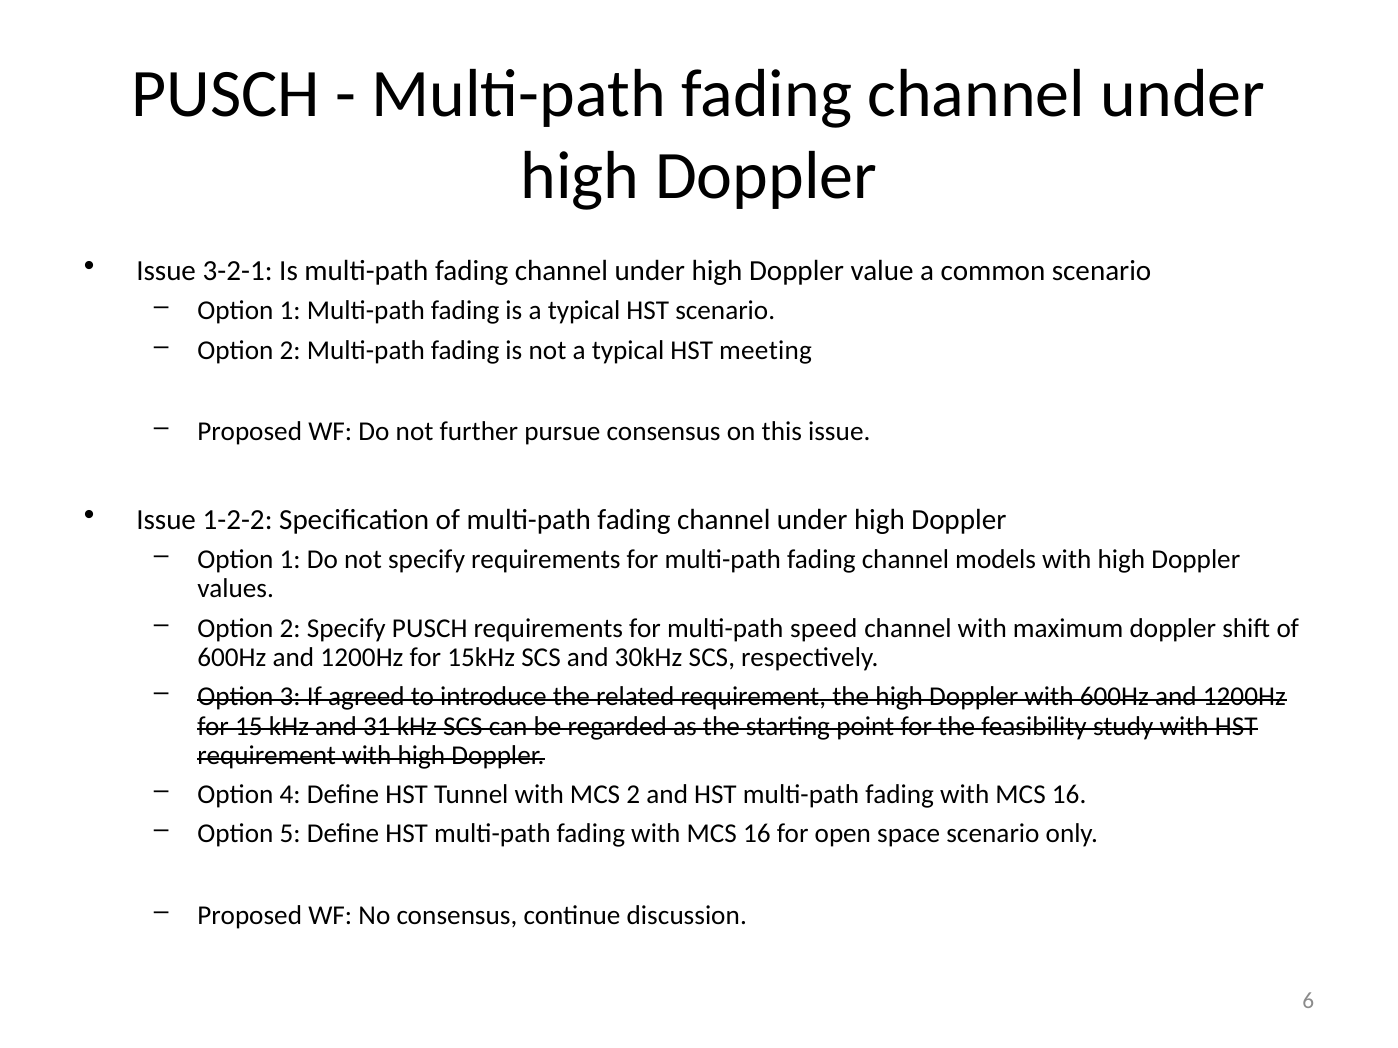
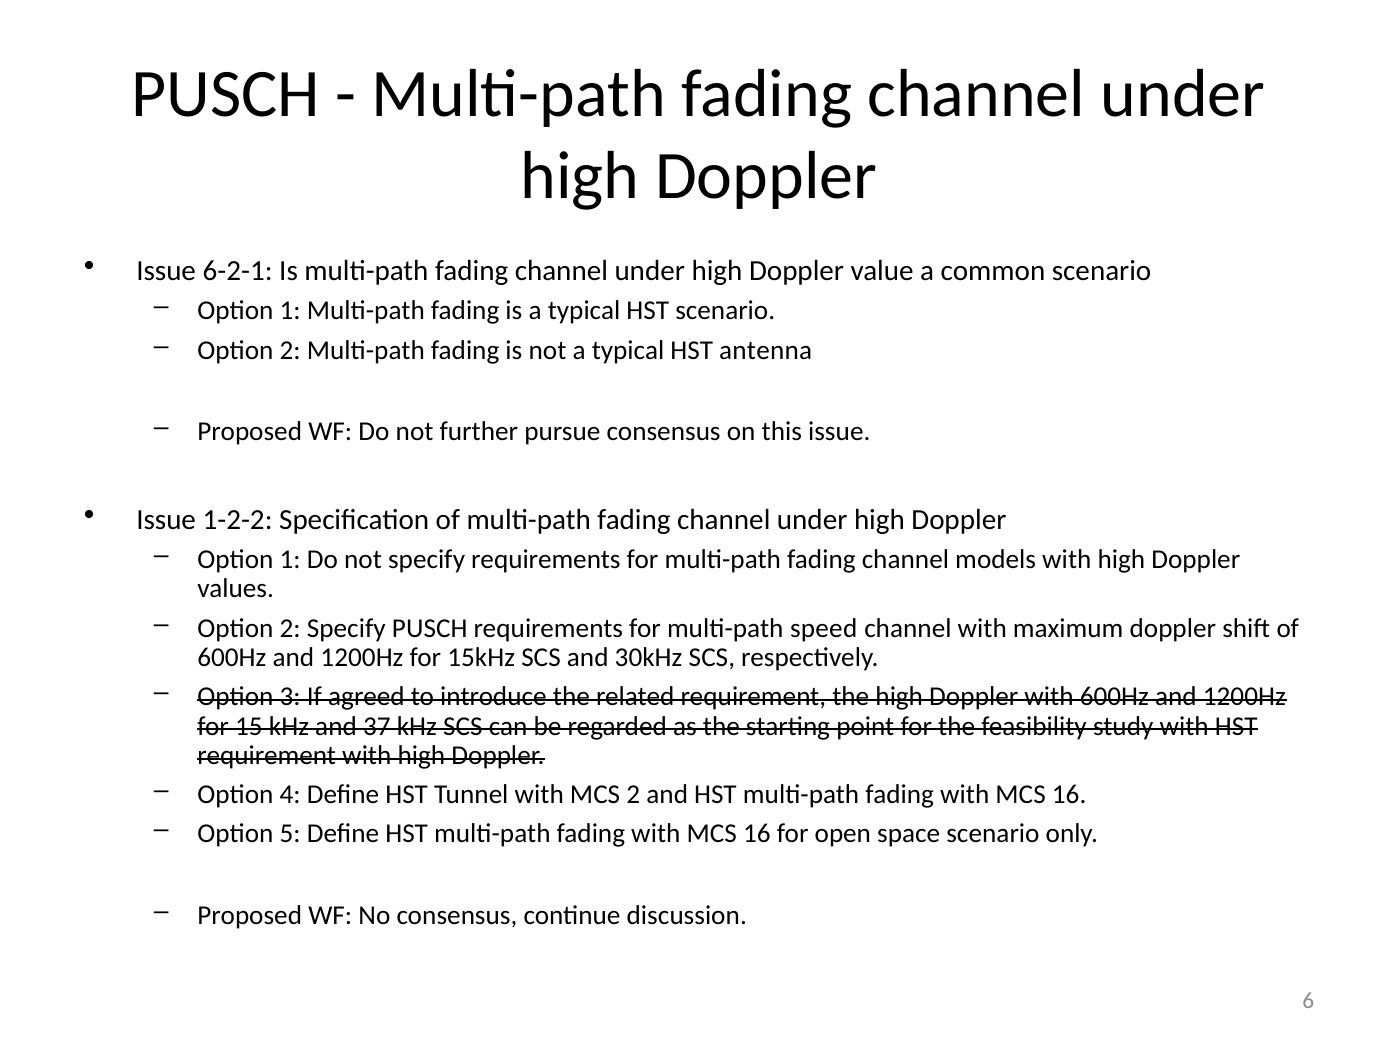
3-2-1: 3-2-1 -> 6-2-1
meeting: meeting -> antenna
31: 31 -> 37
